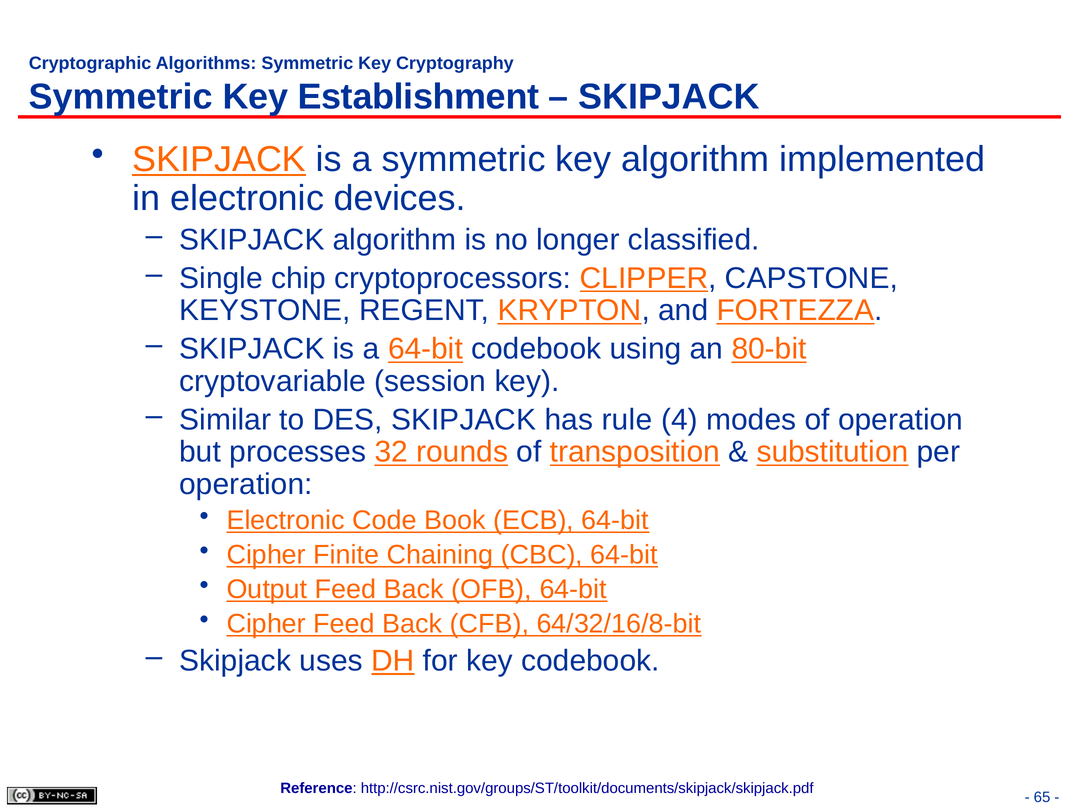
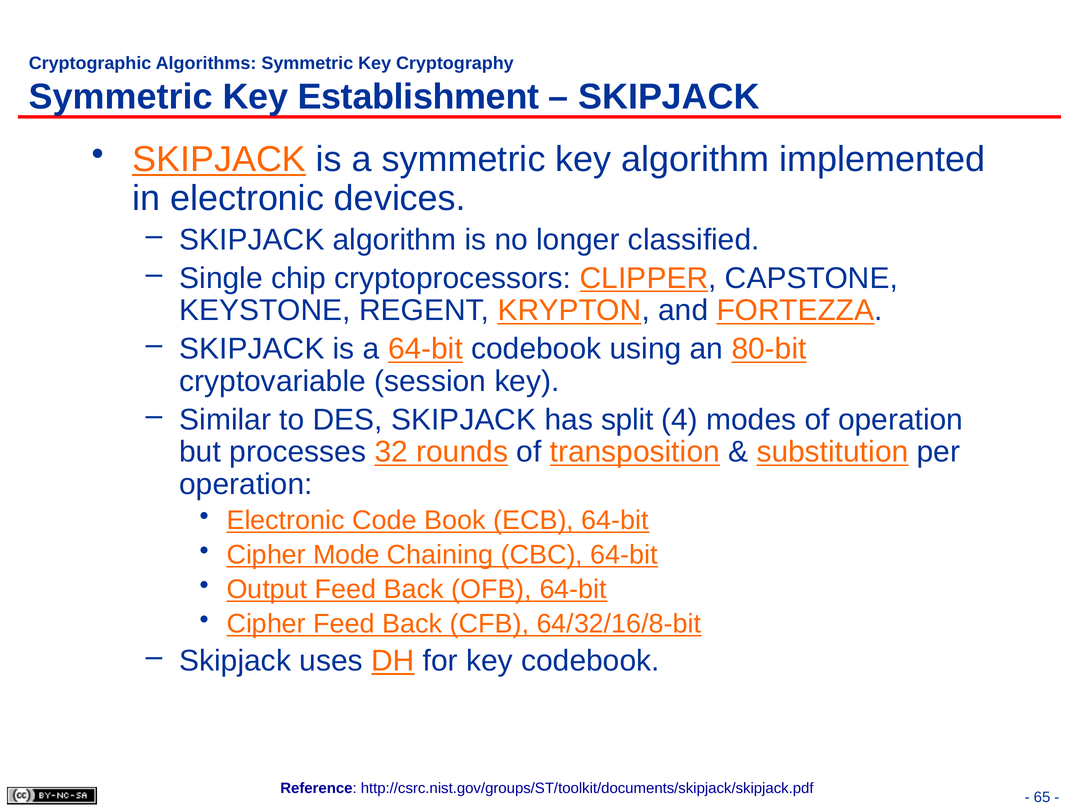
rule: rule -> split
Finite: Finite -> Mode
